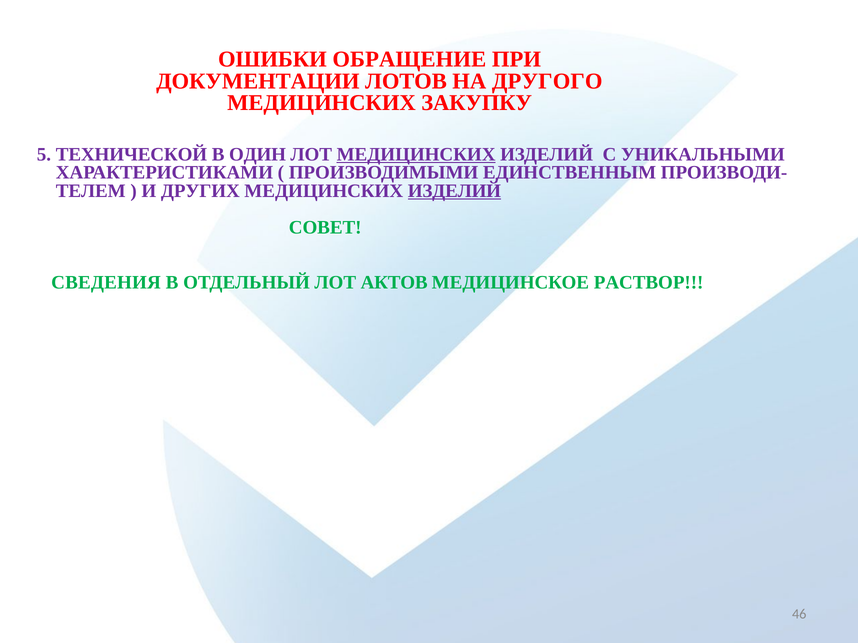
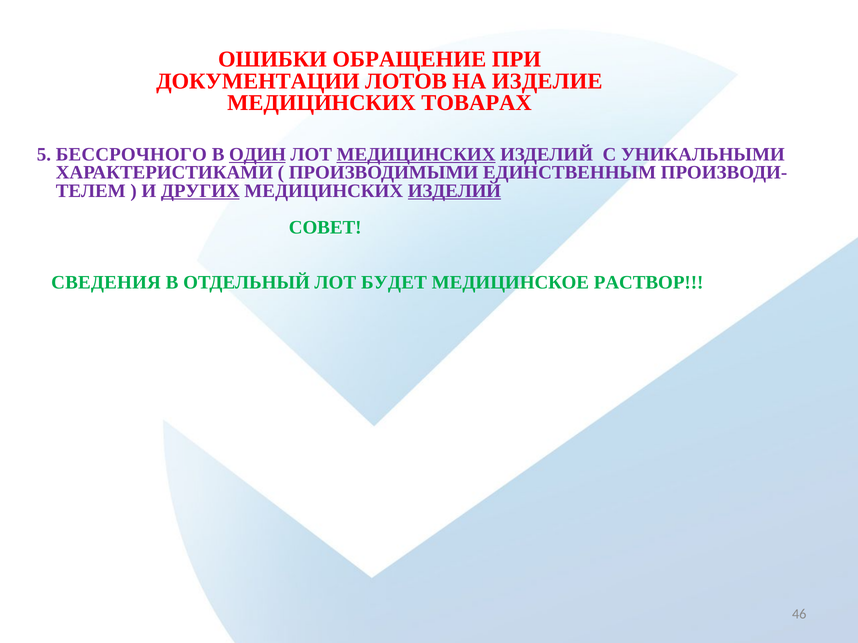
ДРУГОГО: ДРУГОГО -> ИЗДЕЛИЕ
ЗАКУПКУ: ЗАКУПКУ -> ТОВАРАХ
ТЕХНИЧЕСКОЙ: ТЕХНИЧЕСКОЙ -> БЕССРОЧНОГО
ОДИН underline: none -> present
ДРУГИХ underline: none -> present
АКТОВ: АКТОВ -> БУДЕТ
